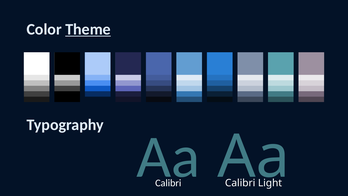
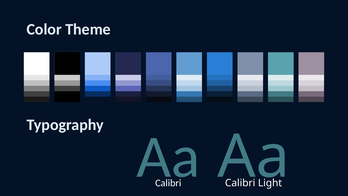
Theme underline: present -> none
